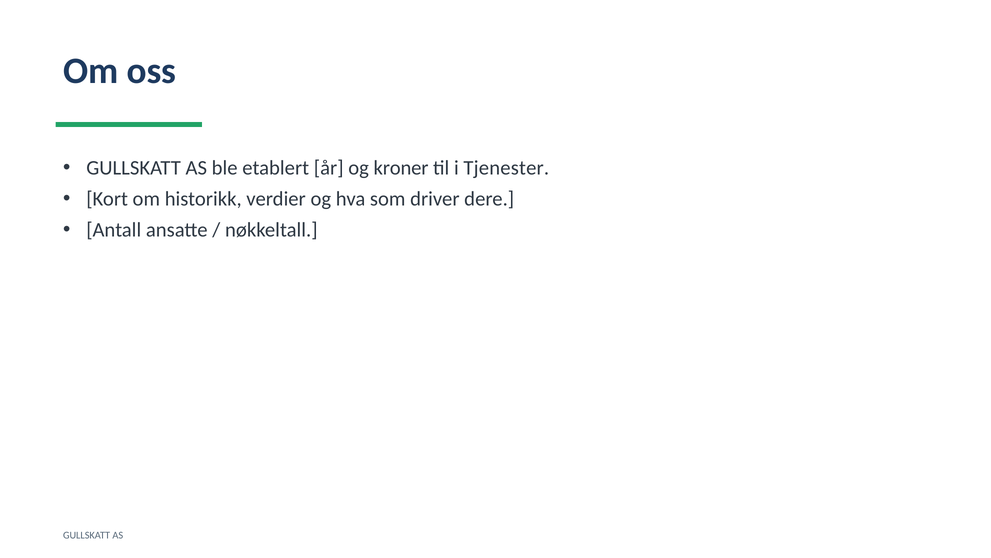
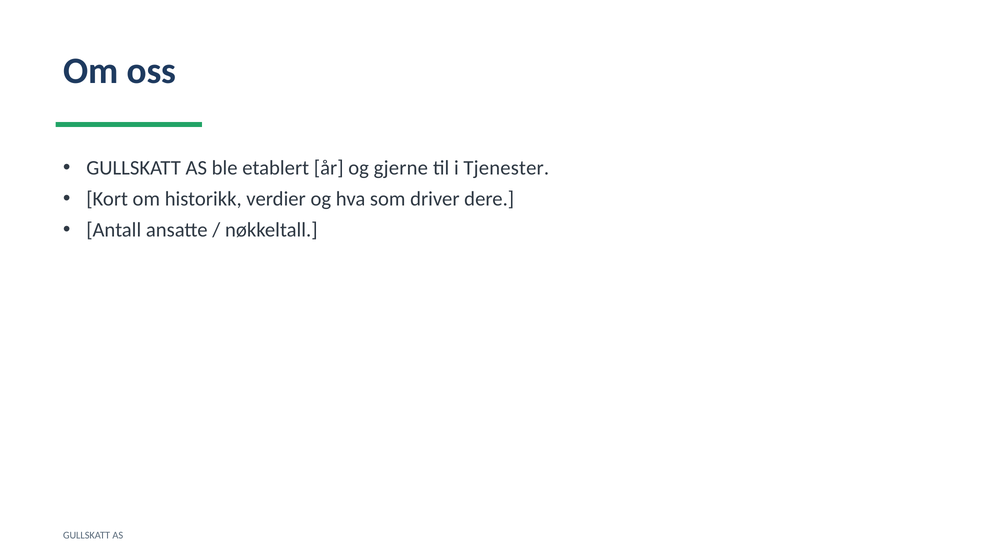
kroner: kroner -> gjerne
